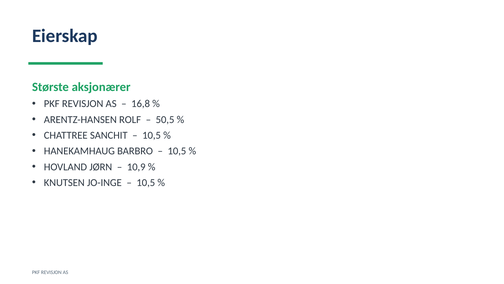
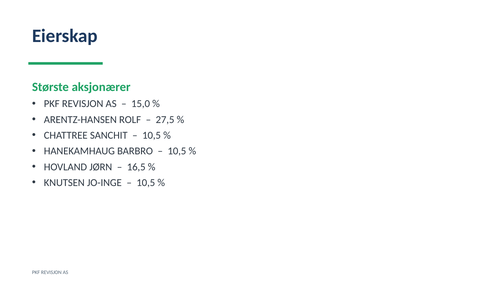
16,8: 16,8 -> 15,0
50,5: 50,5 -> 27,5
10,9: 10,9 -> 16,5
